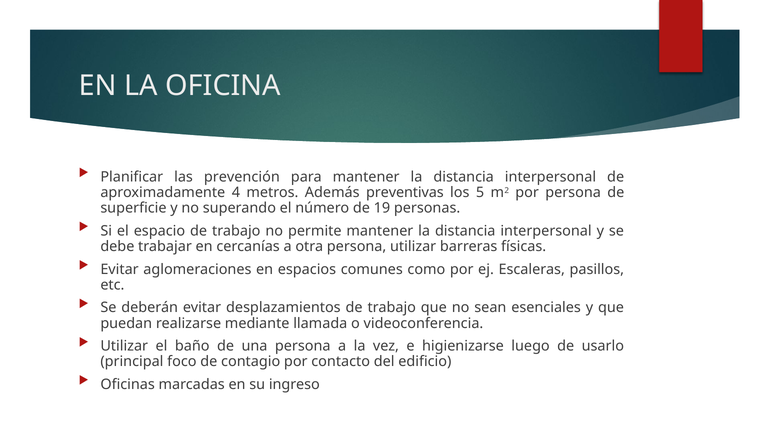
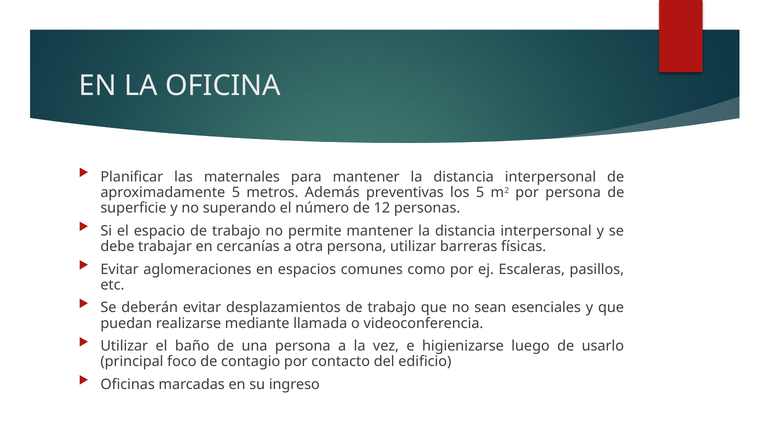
prevención: prevención -> maternales
aproximadamente 4: 4 -> 5
19: 19 -> 12
